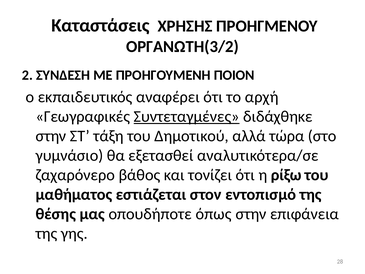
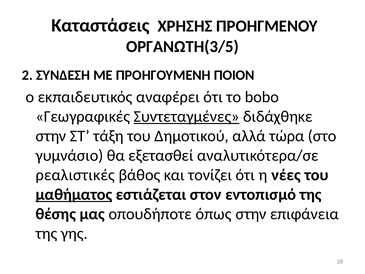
ΟΡΓΑΝΩΤΗ(3/2: ΟΡΓΑΝΩΤΗ(3/2 -> ΟΡΓΑΝΩΤΗ(3/5
αρχή: αρχή -> bobo
ζαχαρόνερο: ζαχαρόνερο -> ρεαλιστικές
ρίξω: ρίξω -> νέες
μαθήματος underline: none -> present
